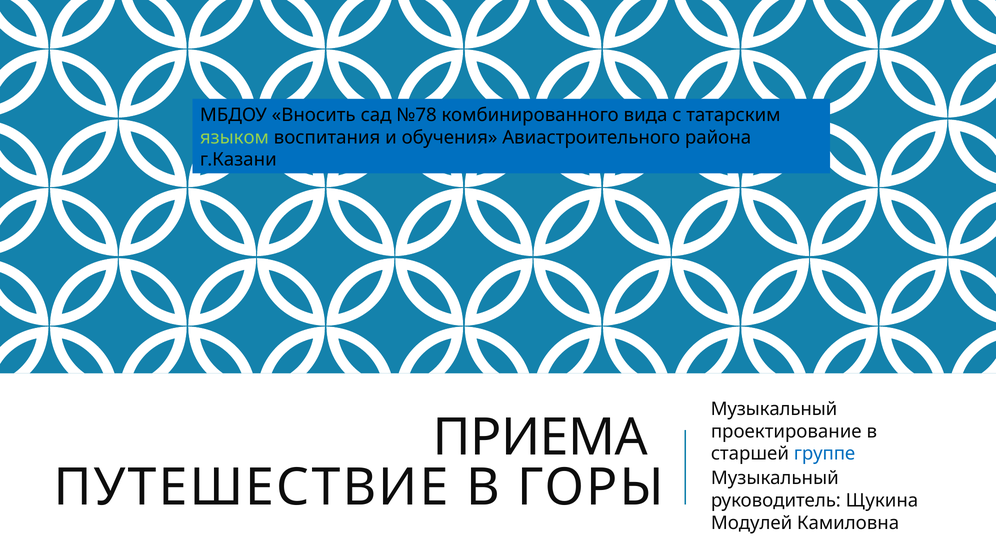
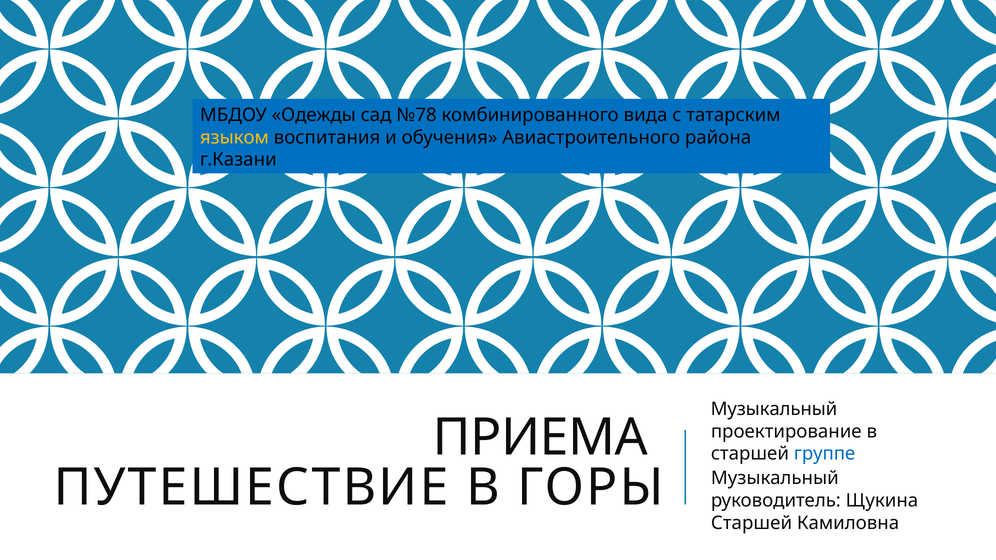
Вносить: Вносить -> Одежды
языком colour: light green -> yellow
Модулей at (752, 523): Модулей -> Старшей
